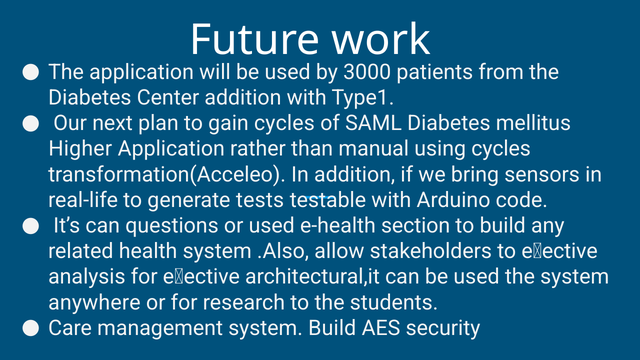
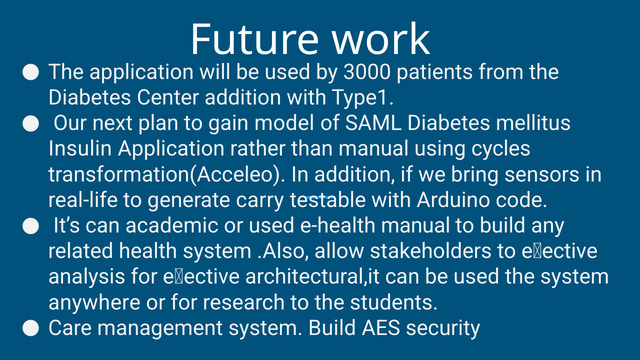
gain cycles: cycles -> model
Higher: Higher -> Insulin
tests: tests -> carry
questions: questions -> academic
e-health section: section -> manual
